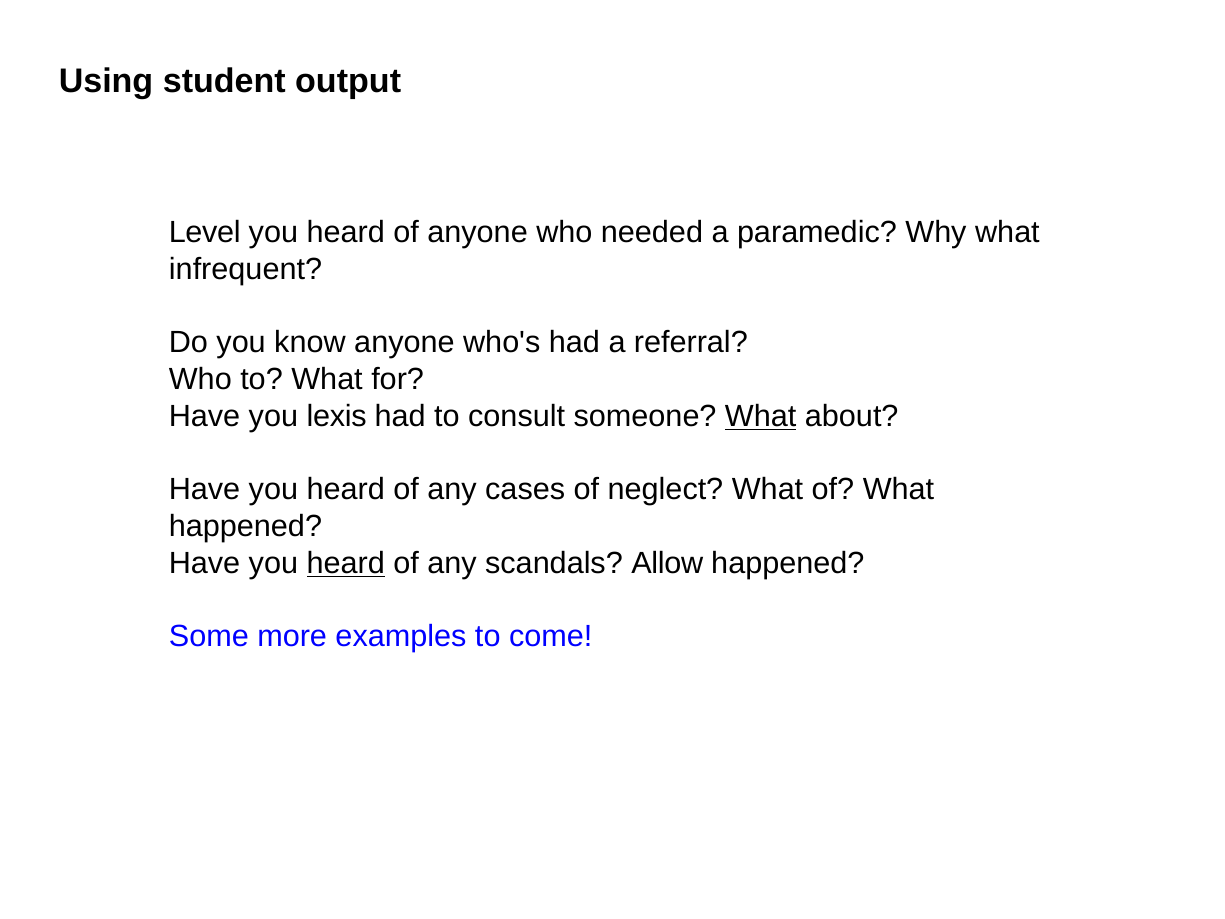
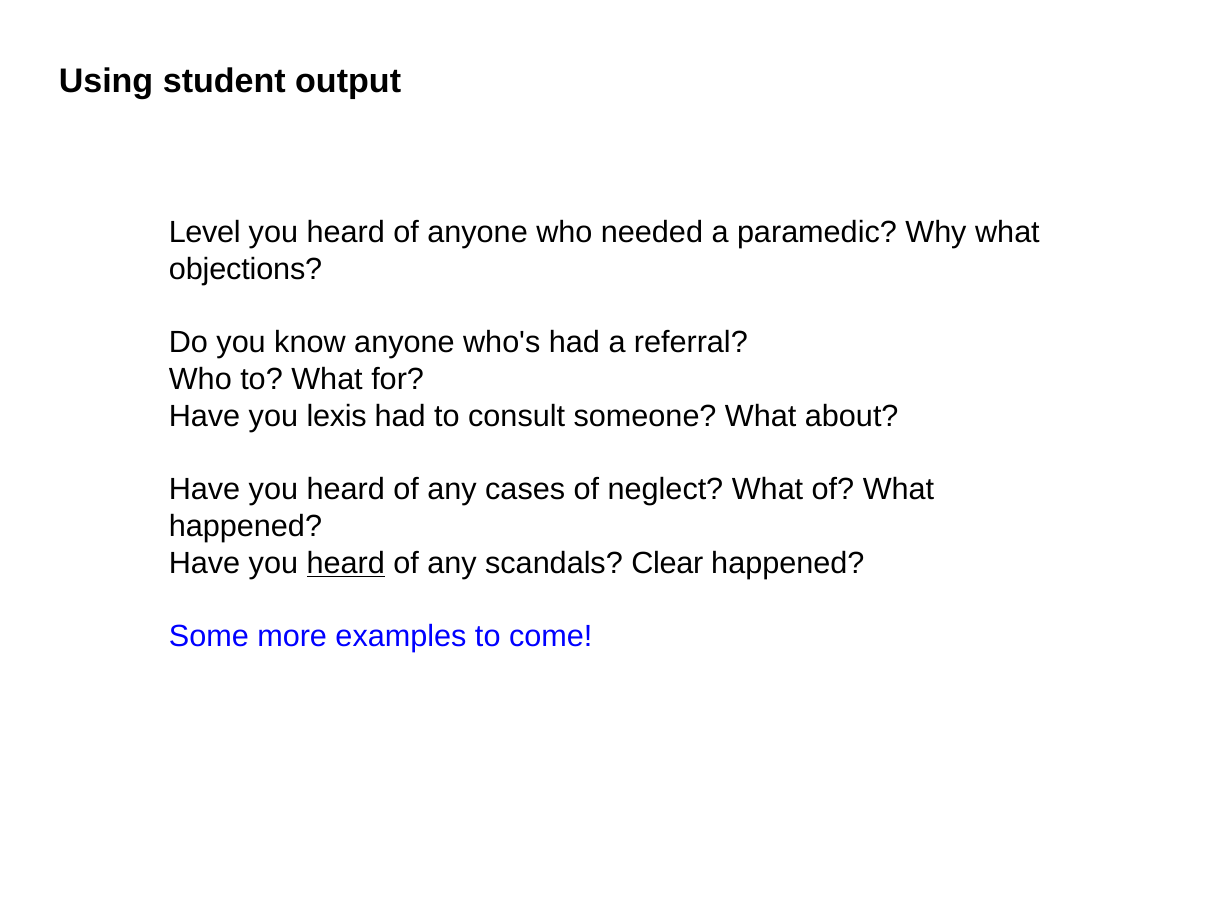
infrequent: infrequent -> objections
What at (761, 416) underline: present -> none
Allow: Allow -> Clear
